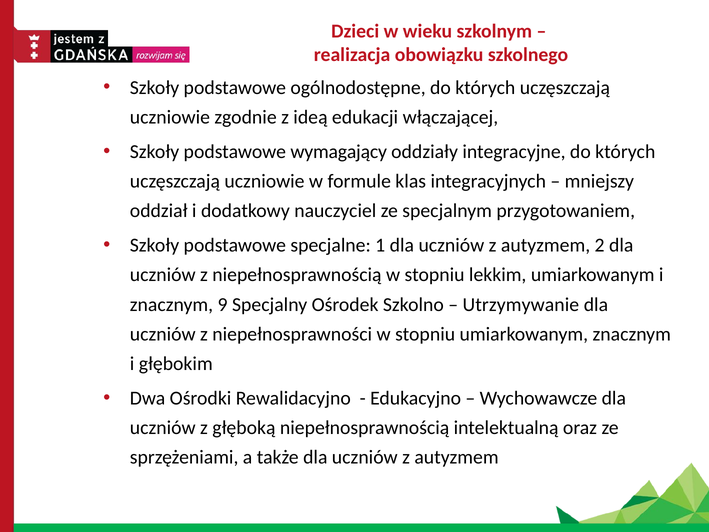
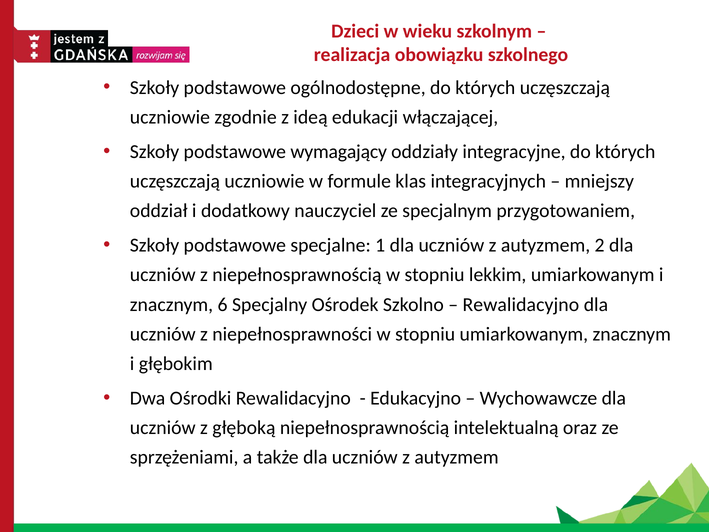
9: 9 -> 6
Utrzymywanie at (521, 304): Utrzymywanie -> Rewalidacyjno
